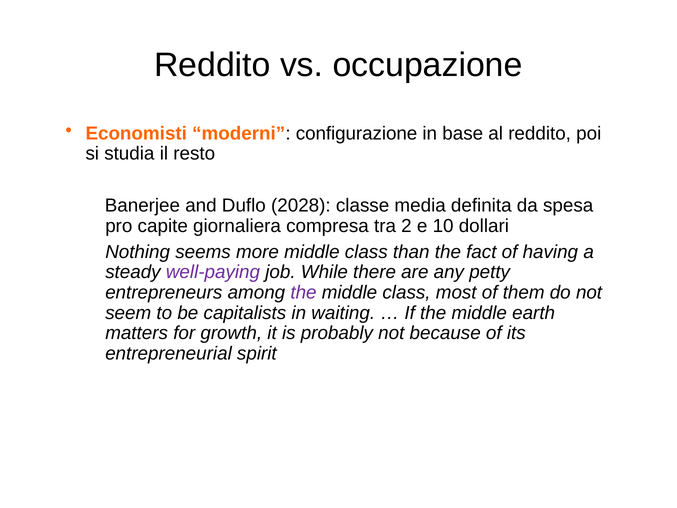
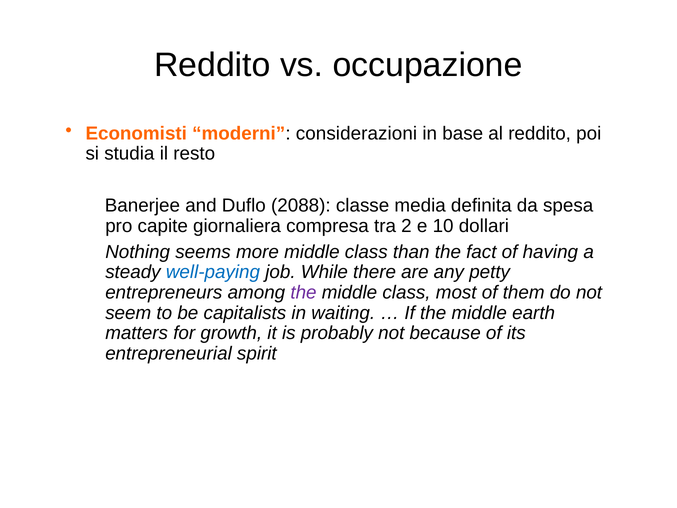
configurazione: configurazione -> considerazioni
2028: 2028 -> 2088
well-paying colour: purple -> blue
